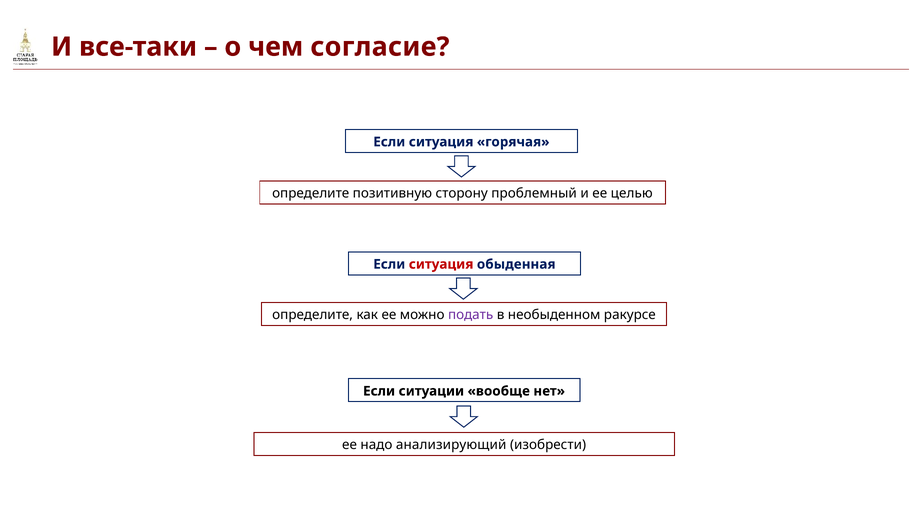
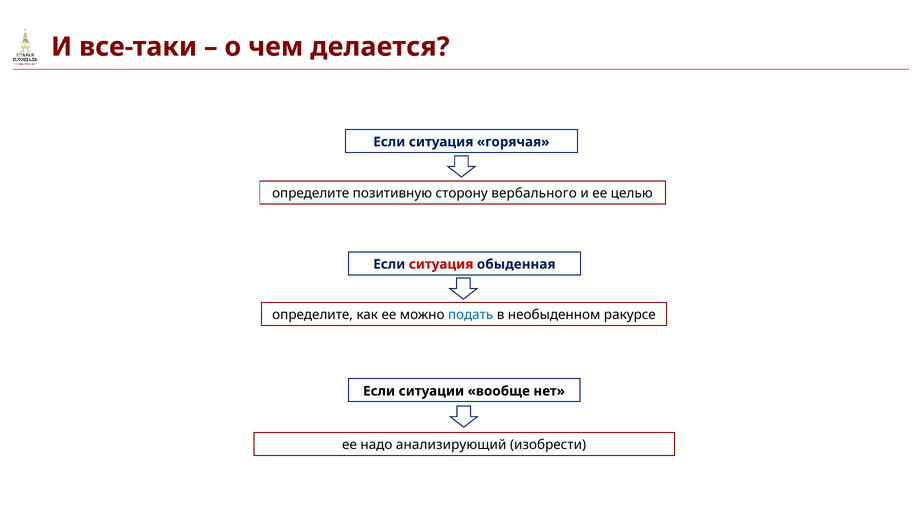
согласие: согласие -> делается
проблемный: проблемный -> вербального
подать colour: purple -> blue
